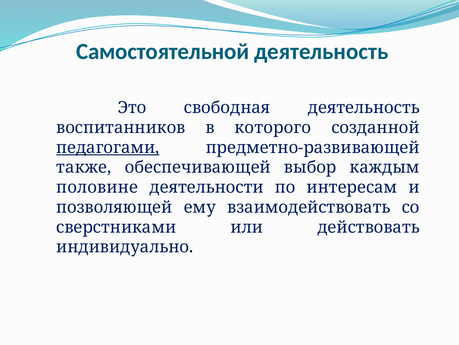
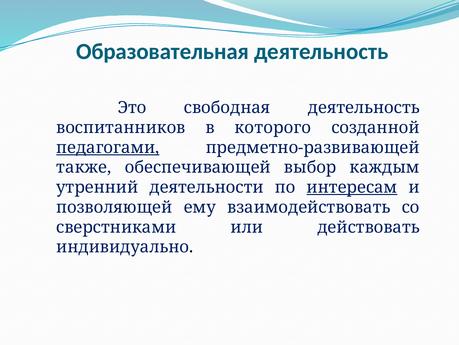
Самостоятельной: Самостоятельной -> Образовательная
половине: половине -> утренний
интересам underline: none -> present
